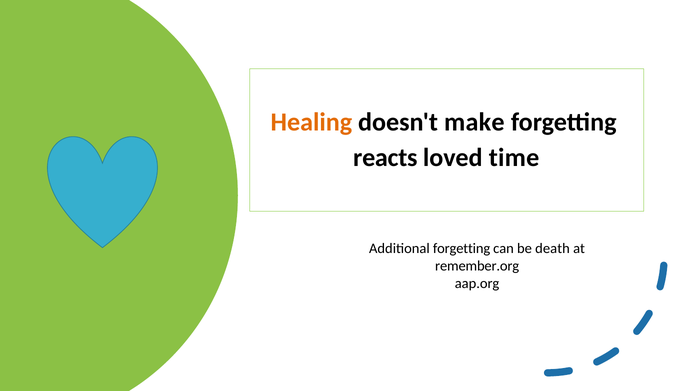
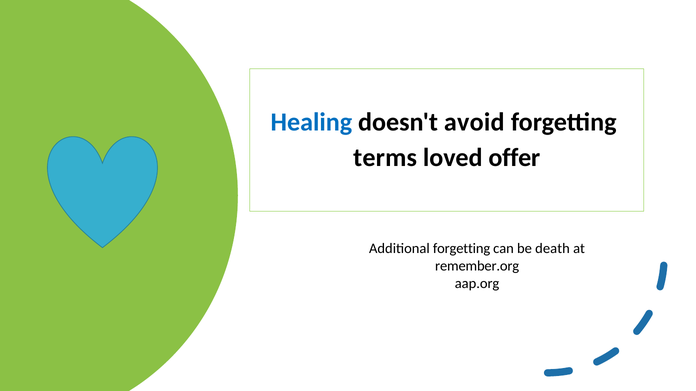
Healing colour: orange -> blue
make: make -> avoid
reacts: reacts -> terms
time: time -> offer
